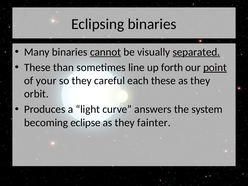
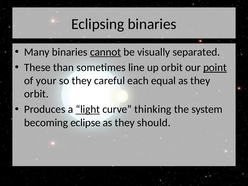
separated underline: present -> none
up forth: forth -> orbit
each these: these -> equal
light underline: none -> present
answers: answers -> thinking
fainter: fainter -> should
